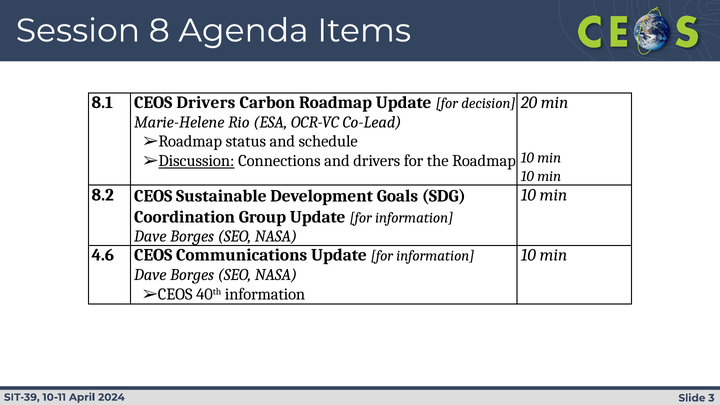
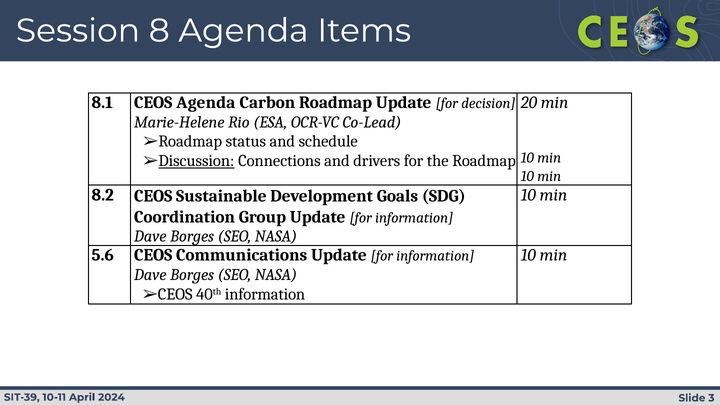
CEOS Drivers: Drivers -> Agenda
4.6: 4.6 -> 5.6
